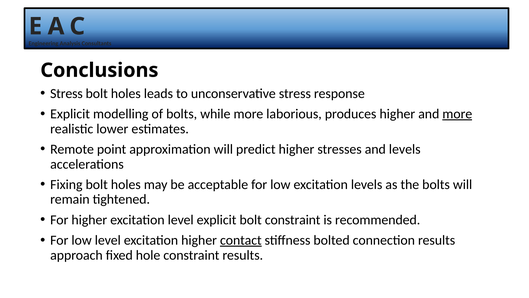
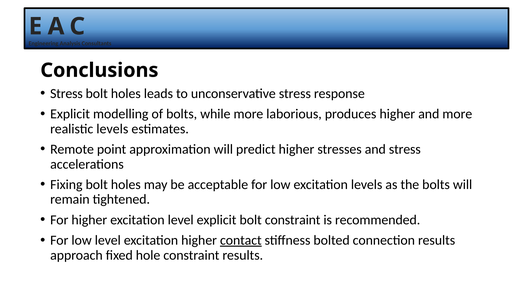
more at (457, 114) underline: present -> none
realistic lower: lower -> levels
and levels: levels -> stress
